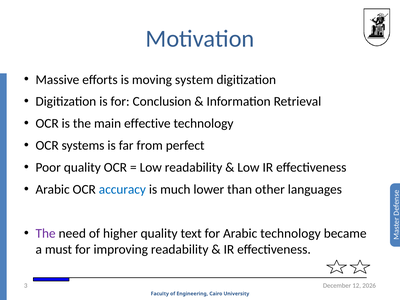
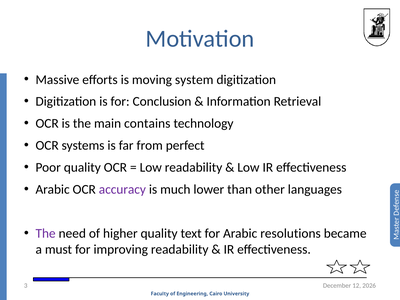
effective: effective -> contains
accuracy colour: blue -> purple
Arabic technology: technology -> resolutions
